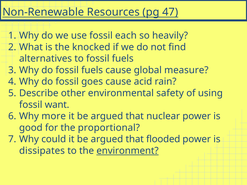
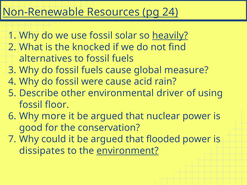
47: 47 -> 24
each: each -> solar
heavily underline: none -> present
goes: goes -> were
safety: safety -> driver
want: want -> floor
proportional: proportional -> conservation
